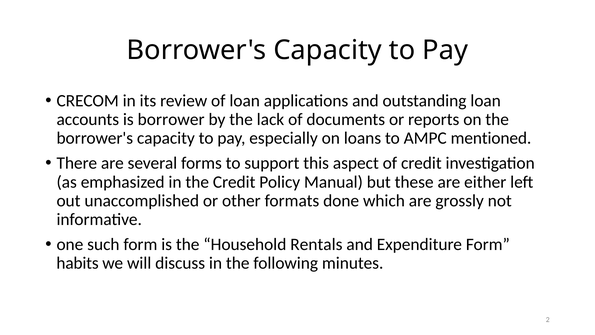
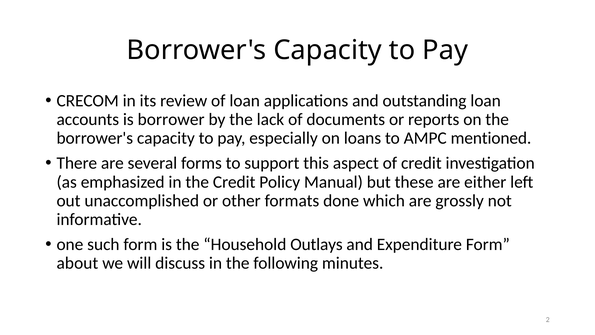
Rentals: Rentals -> Outlays
habits: habits -> about
